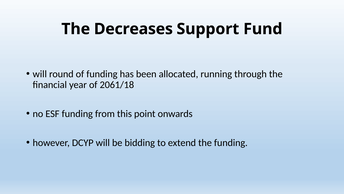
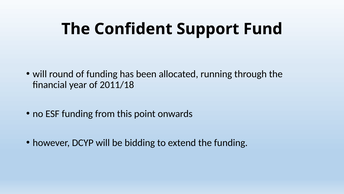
Decreases: Decreases -> Confident
2061/18: 2061/18 -> 2011/18
